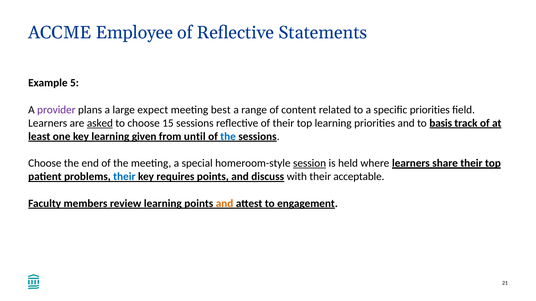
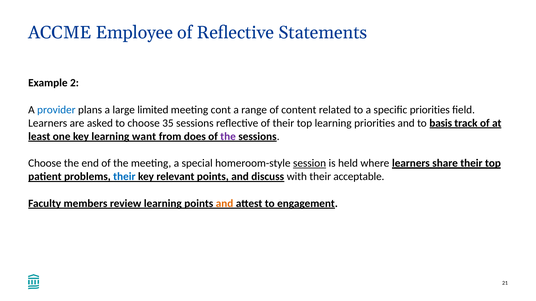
5: 5 -> 2
provider colour: purple -> blue
expect: expect -> limited
best: best -> cont
asked underline: present -> none
15: 15 -> 35
given: given -> want
until: until -> does
the at (228, 137) colour: blue -> purple
requires: requires -> relevant
